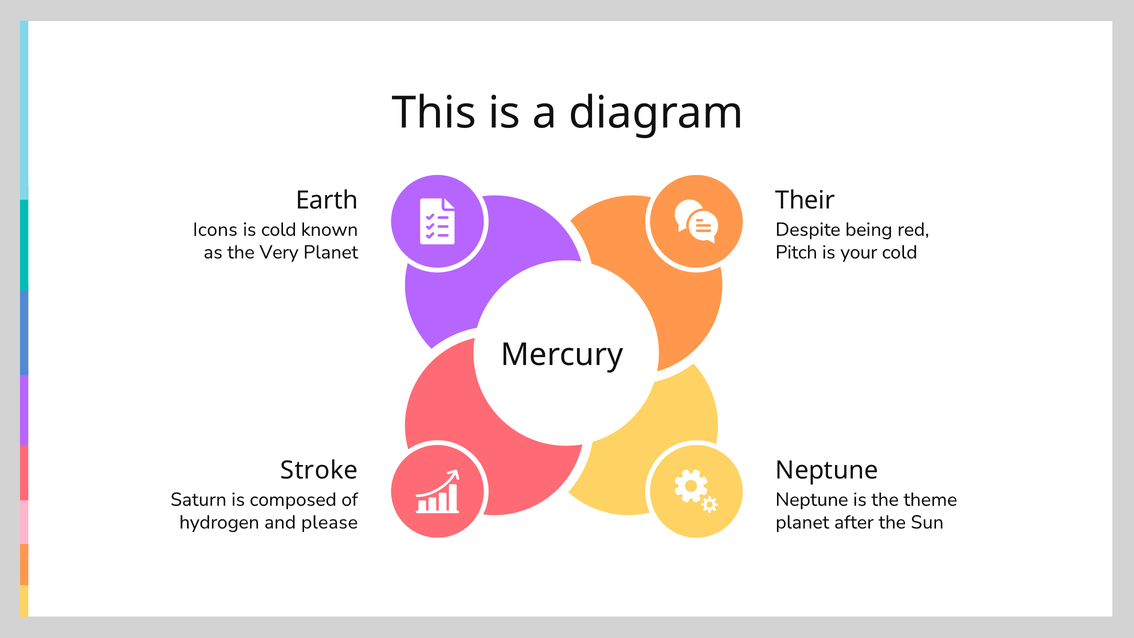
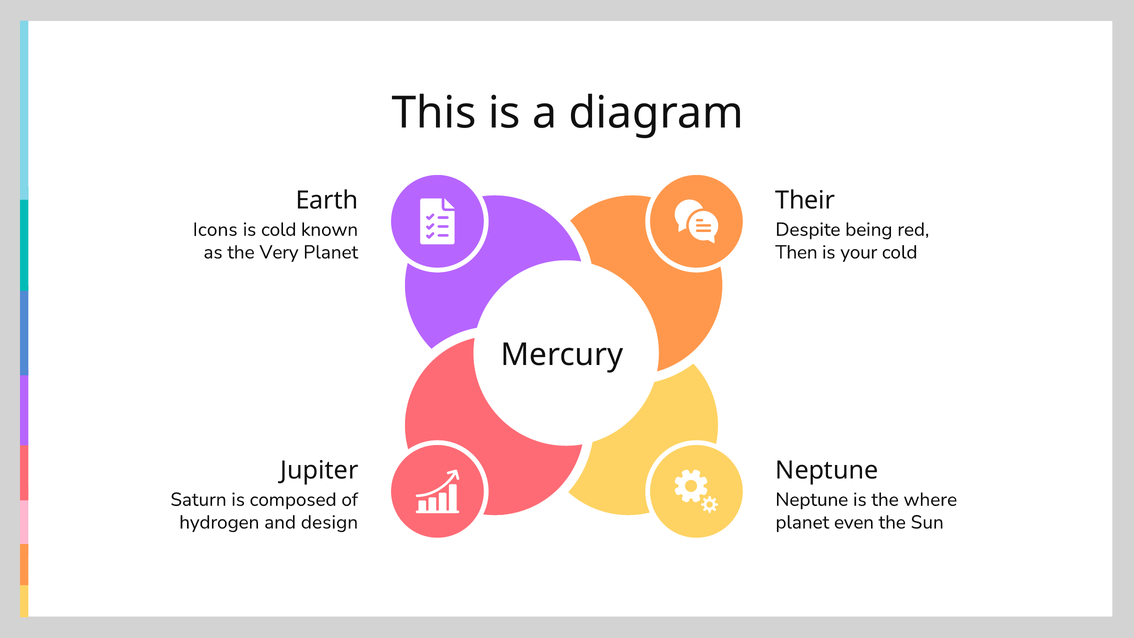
Pitch: Pitch -> Then
Stroke: Stroke -> Jupiter
theme: theme -> where
please: please -> design
after: after -> even
